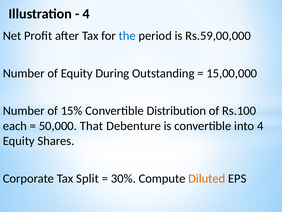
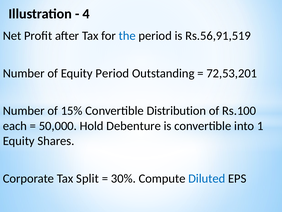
Rs.59,00,000: Rs.59,00,000 -> Rs.56,91,519
Equity During: During -> Period
15,00,000: 15,00,000 -> 72,53,201
That: That -> Hold
into 4: 4 -> 1
Diluted colour: orange -> blue
